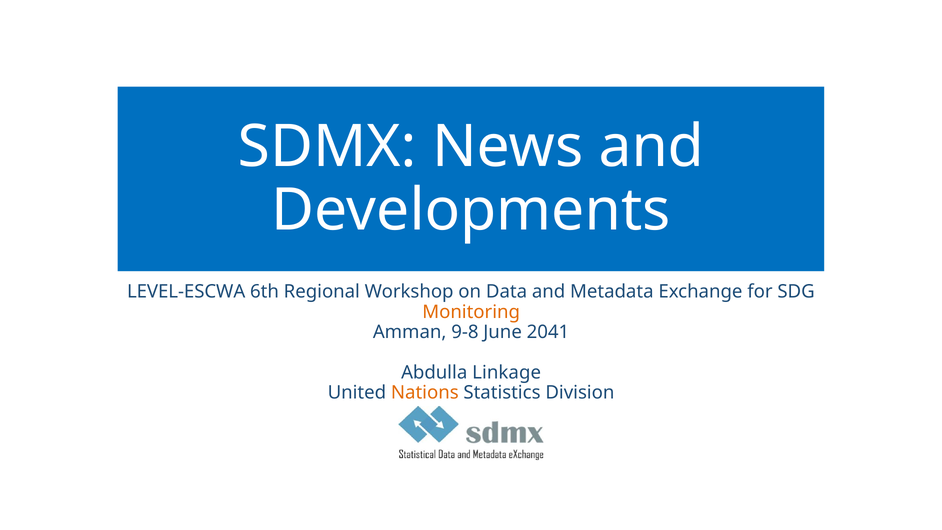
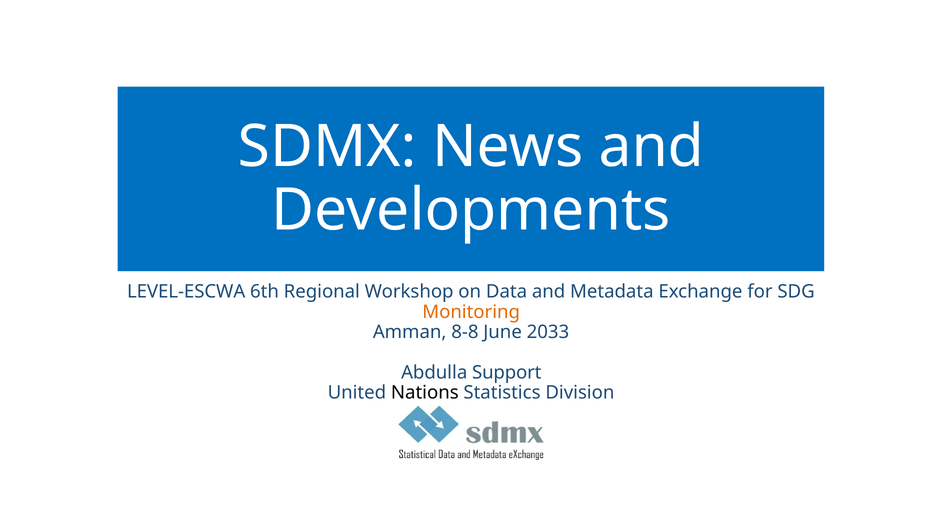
9-8: 9-8 -> 8-8
2041: 2041 -> 2033
Linkage: Linkage -> Support
Nations colour: orange -> black
